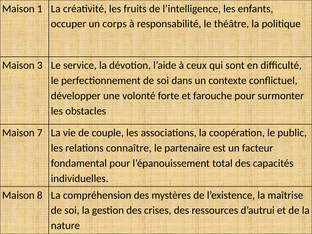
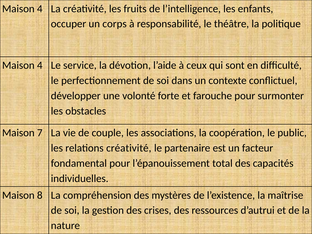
1 at (40, 9): 1 -> 4
3 at (40, 65): 3 -> 4
relations connaître: connaître -> créativité
